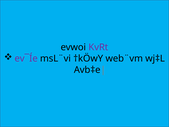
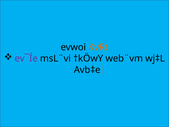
KvRt colour: purple -> orange
